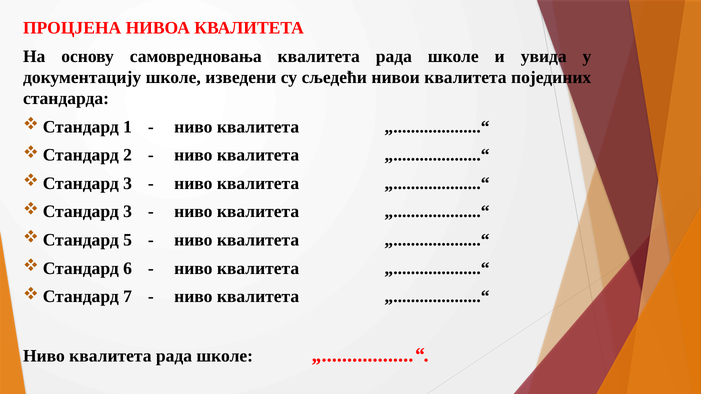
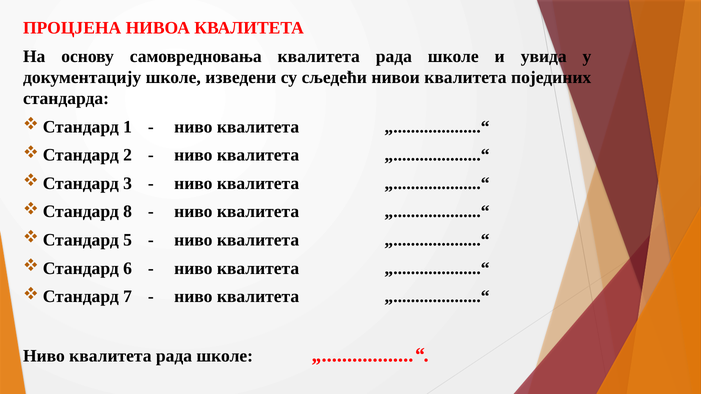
3 at (128, 212): 3 -> 8
